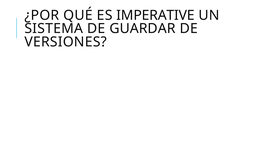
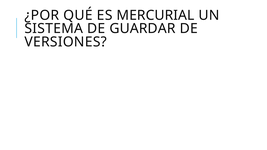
IMPERATIVE: IMPERATIVE -> MERCURIAL
